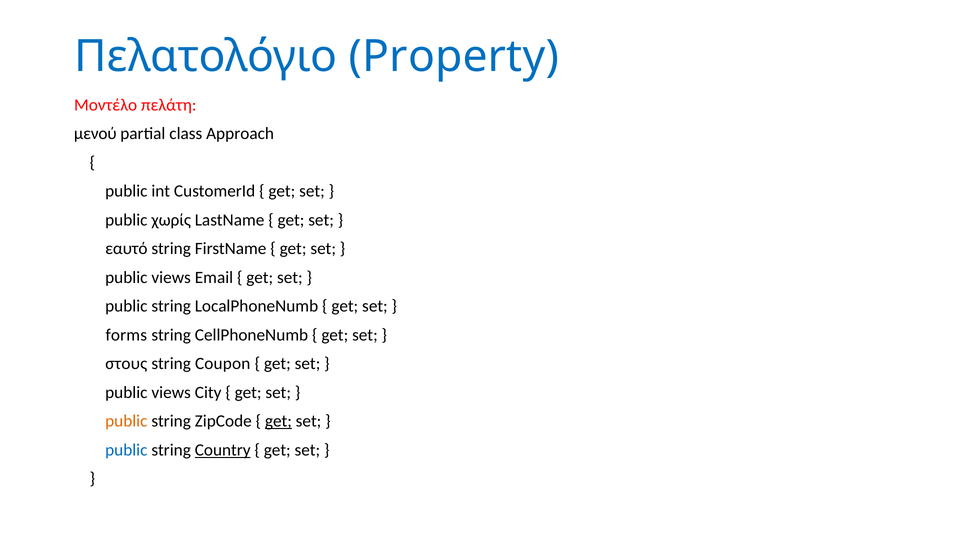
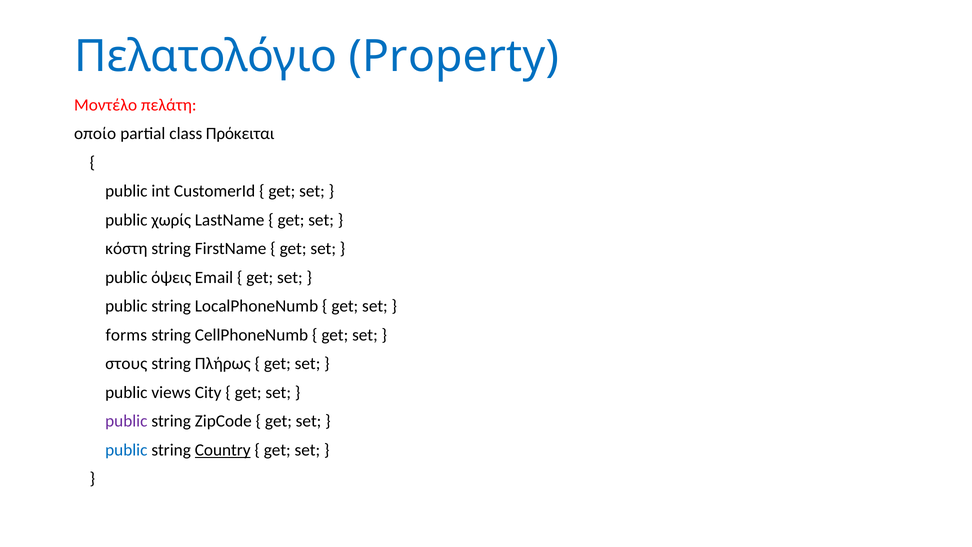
μενού: μενού -> οποίο
Approach: Approach -> Πρόκειται
εαυτό: εαυτό -> κόστη
views at (171, 277): views -> όψεις
Coupon: Coupon -> Πλήρως
public at (126, 421) colour: orange -> purple
get at (278, 421) underline: present -> none
